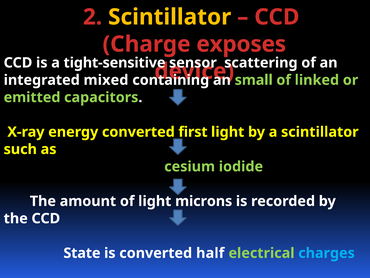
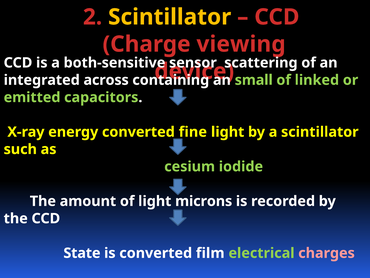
exposes: exposes -> viewing
tight-sensitive: tight-sensitive -> both-sensitive
mixed: mixed -> across
first: first -> fine
half: half -> film
charges colour: light blue -> pink
